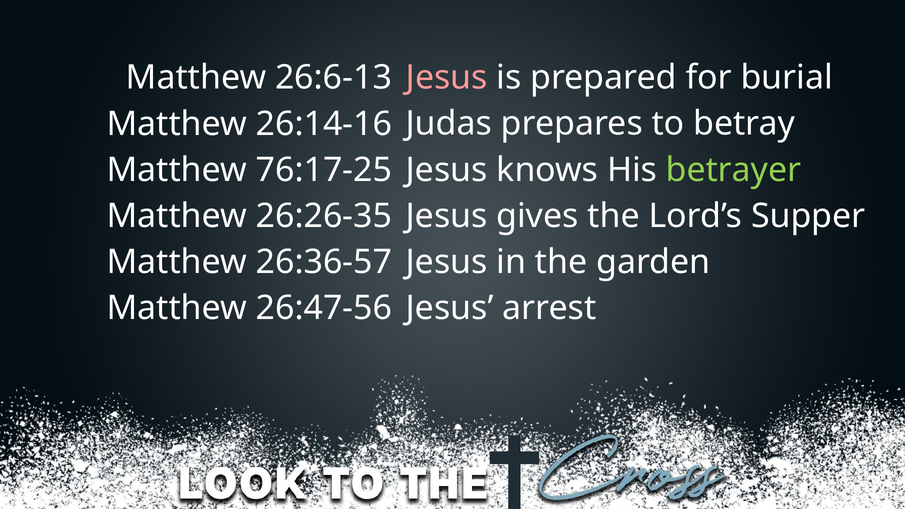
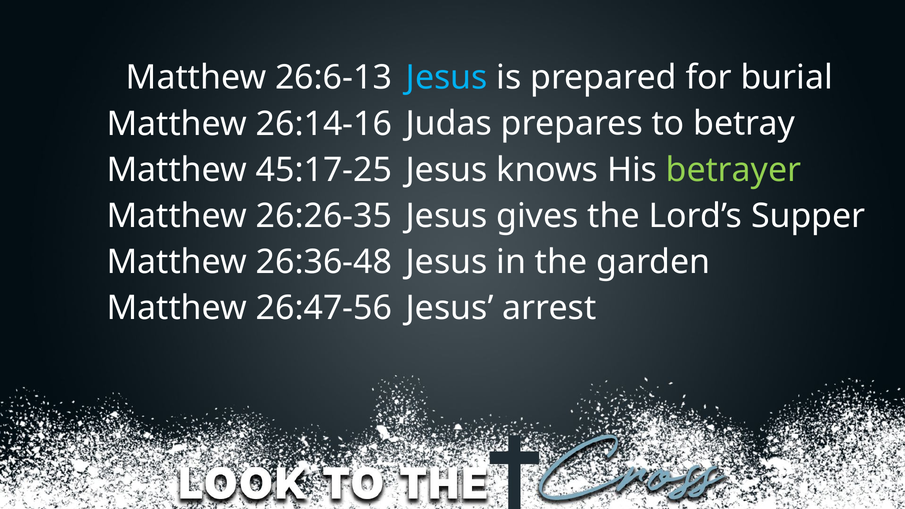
Jesus at (447, 78) colour: pink -> light blue
76:17-25: 76:17-25 -> 45:17-25
26:36-57: 26:36-57 -> 26:36-48
